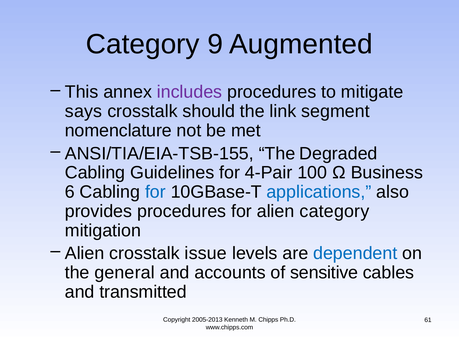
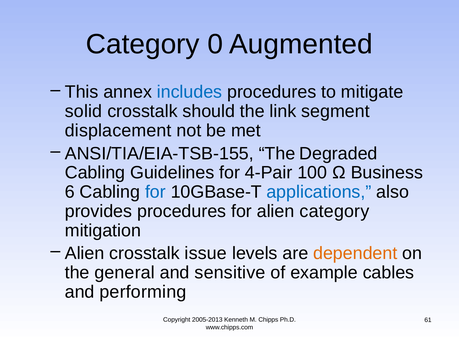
9: 9 -> 0
includes colour: purple -> blue
says: says -> solid
nomenclature: nomenclature -> displacement
dependent colour: blue -> orange
accounts: accounts -> sensitive
sensitive: sensitive -> example
transmitted: transmitted -> performing
